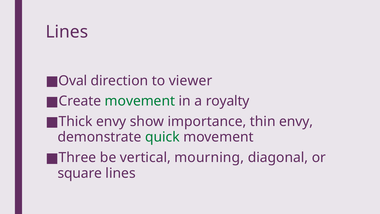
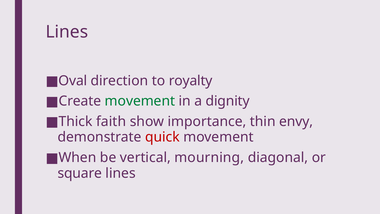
viewer: viewer -> royalty
royalty: royalty -> dignity
Thick envy: envy -> faith
quick colour: green -> red
Three: Three -> When
